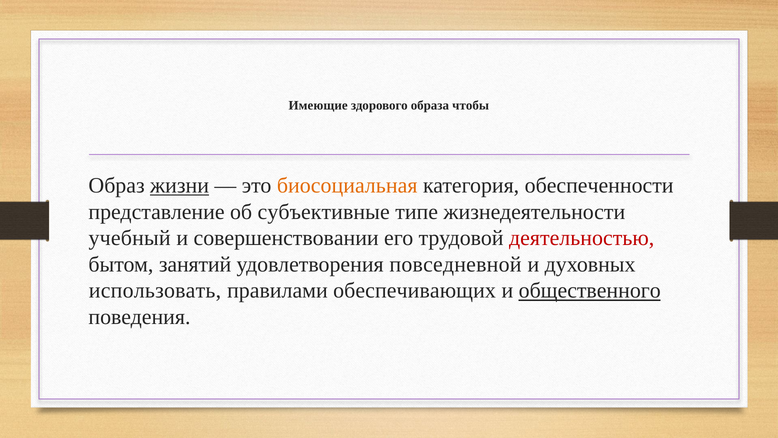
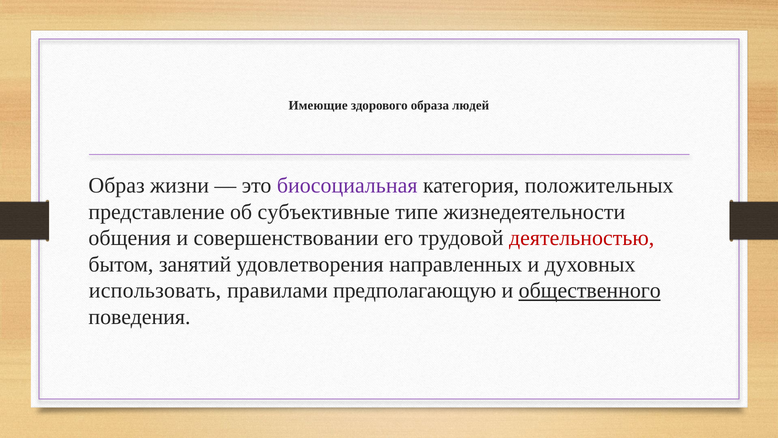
чтобы: чтобы -> людей
жизни underline: present -> none
биосоциальная colour: orange -> purple
обеспеченности: обеспеченности -> положительных
учебный: учебный -> общения
повседневной: повседневной -> направленных
обеспечивающих: обеспечивающих -> предполагающую
